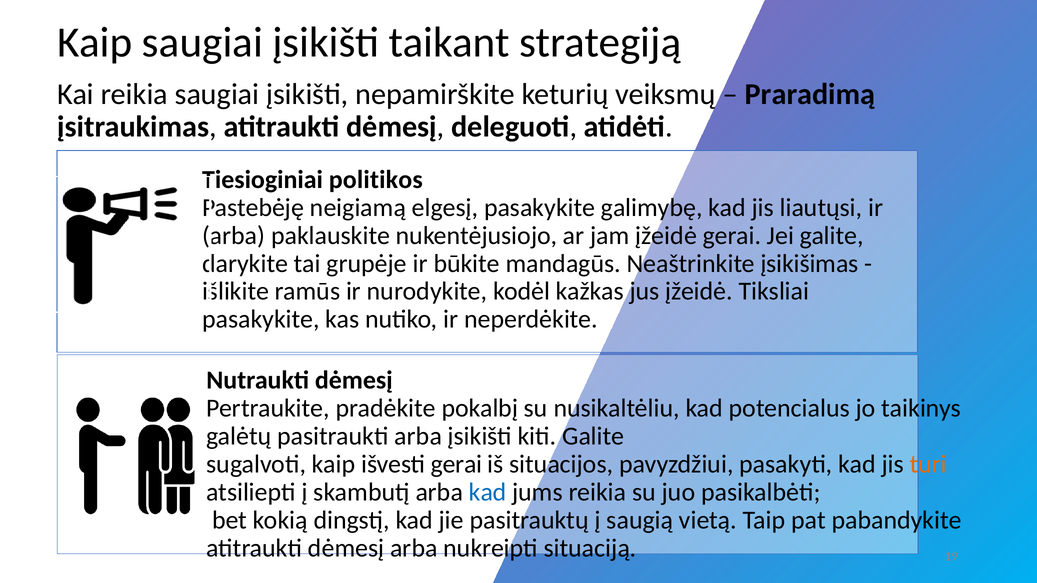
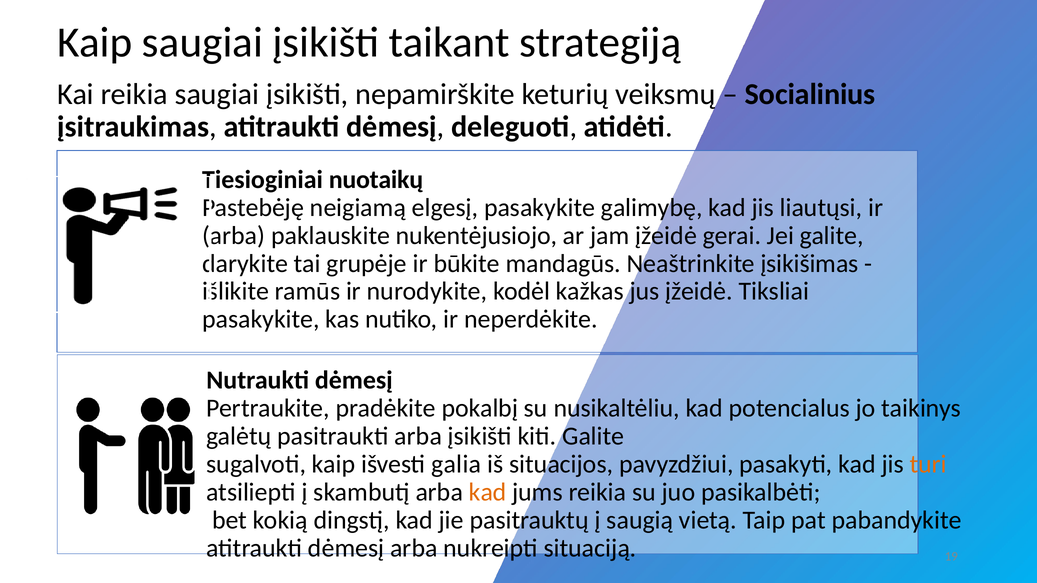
Praradimą: Praradimą -> Socialinius
politikos: politikos -> nuotaikų
išvesti gerai: gerai -> galia
kad at (488, 493) colour: blue -> orange
